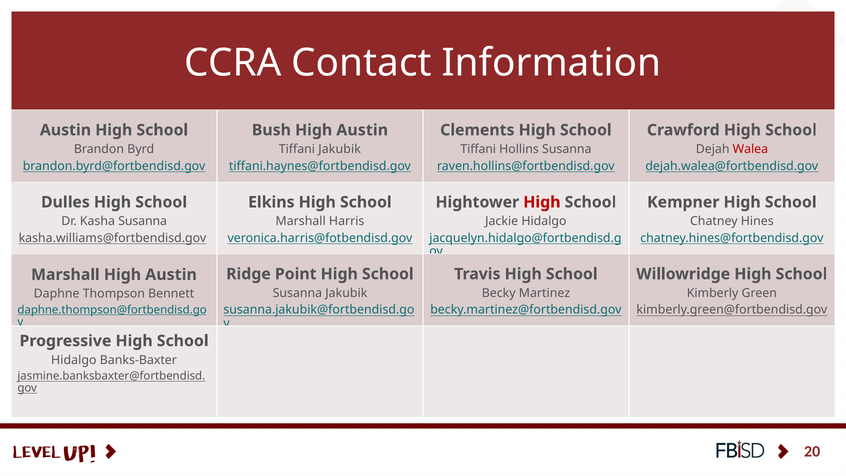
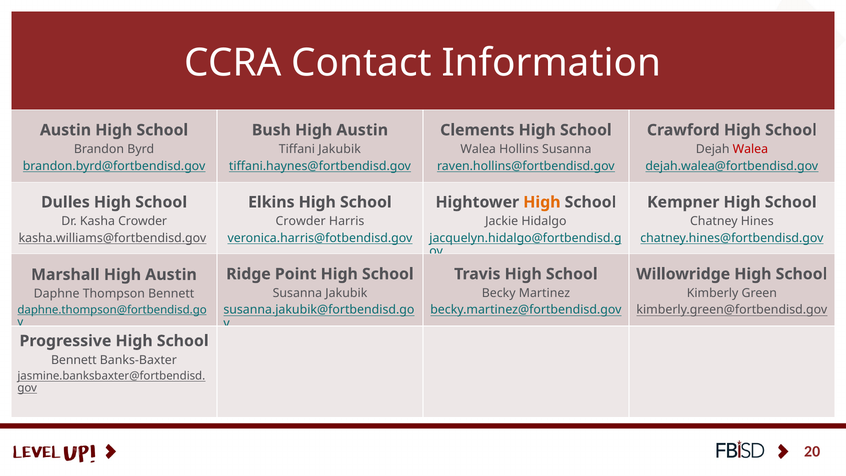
Tiffani at (478, 149): Tiffani -> Walea
High at (542, 202) colour: red -> orange
Kasha Susanna: Susanna -> Crowder
Marshall at (301, 221): Marshall -> Crowder
Hidalgo at (74, 360): Hidalgo -> Bennett
